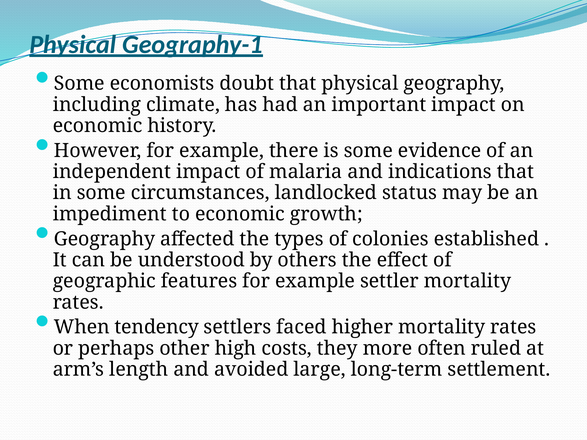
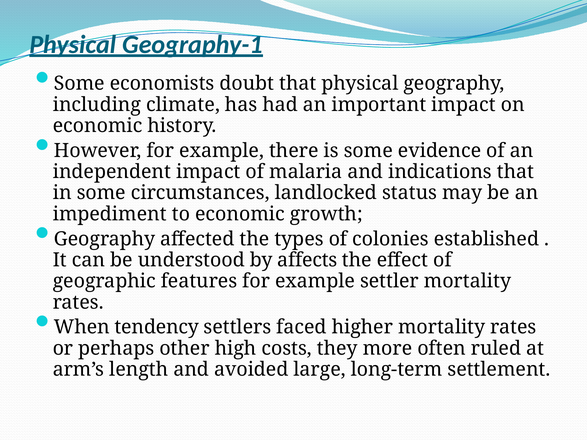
others: others -> affects
